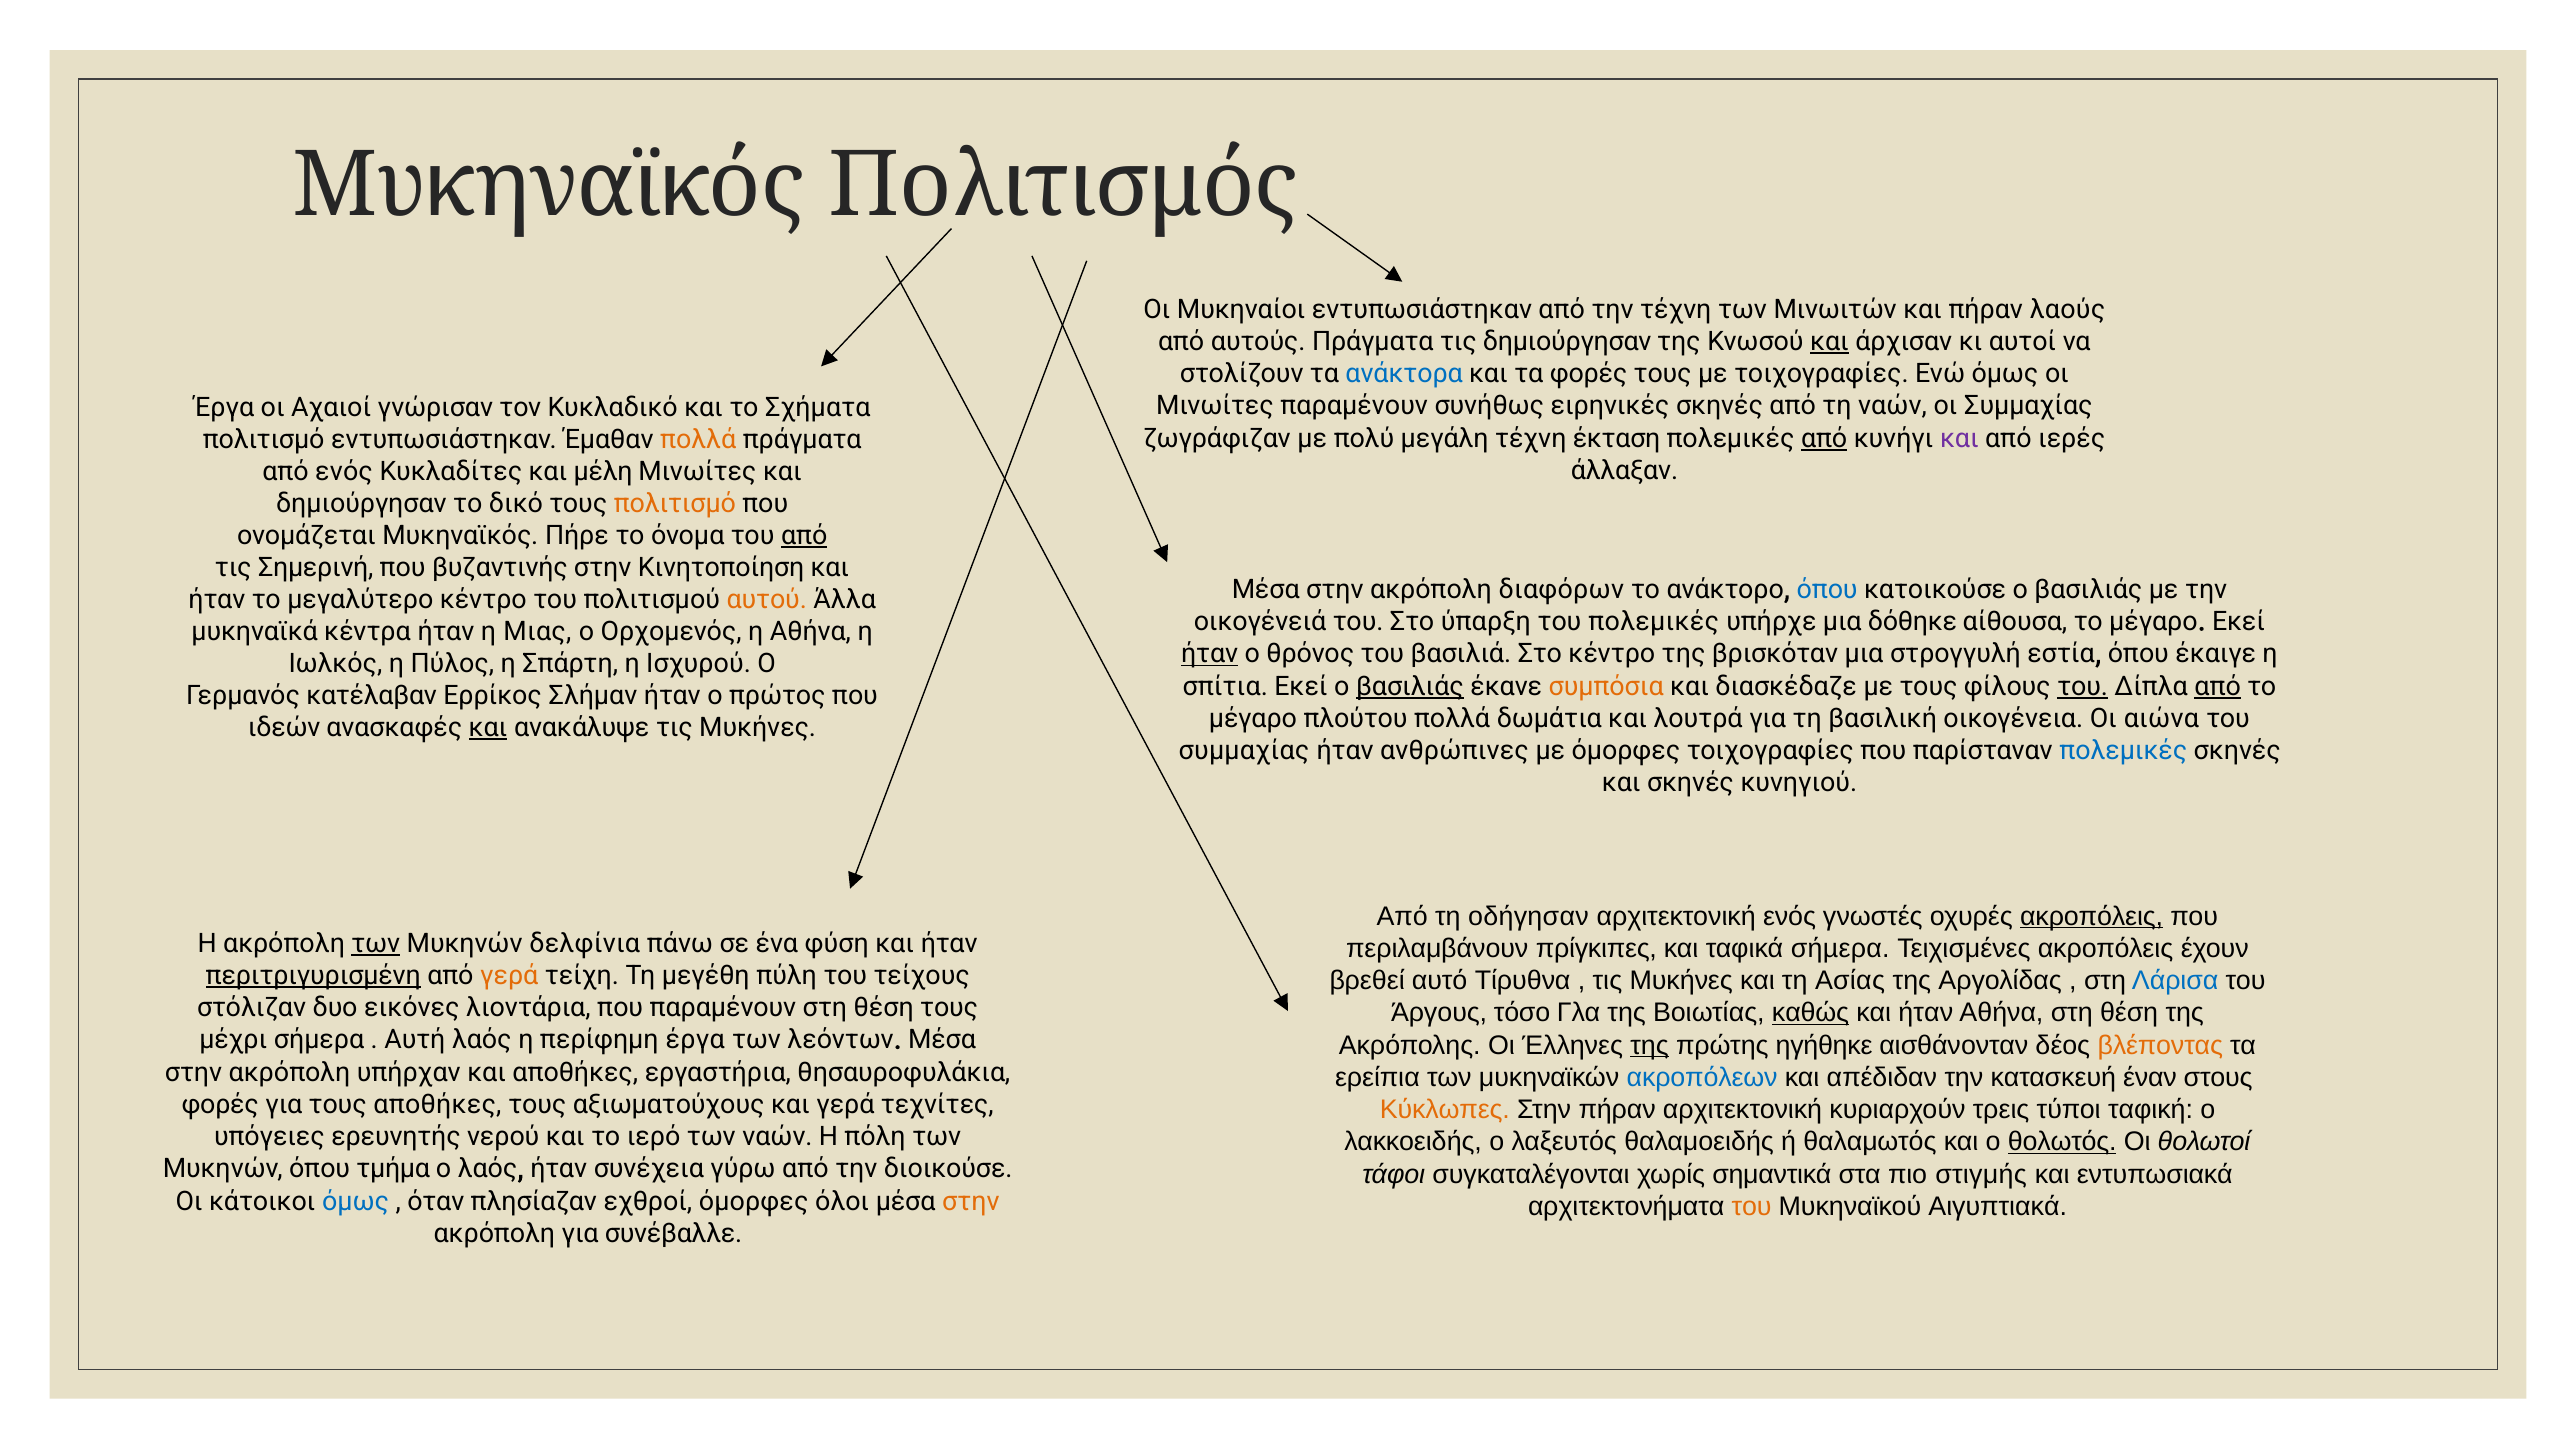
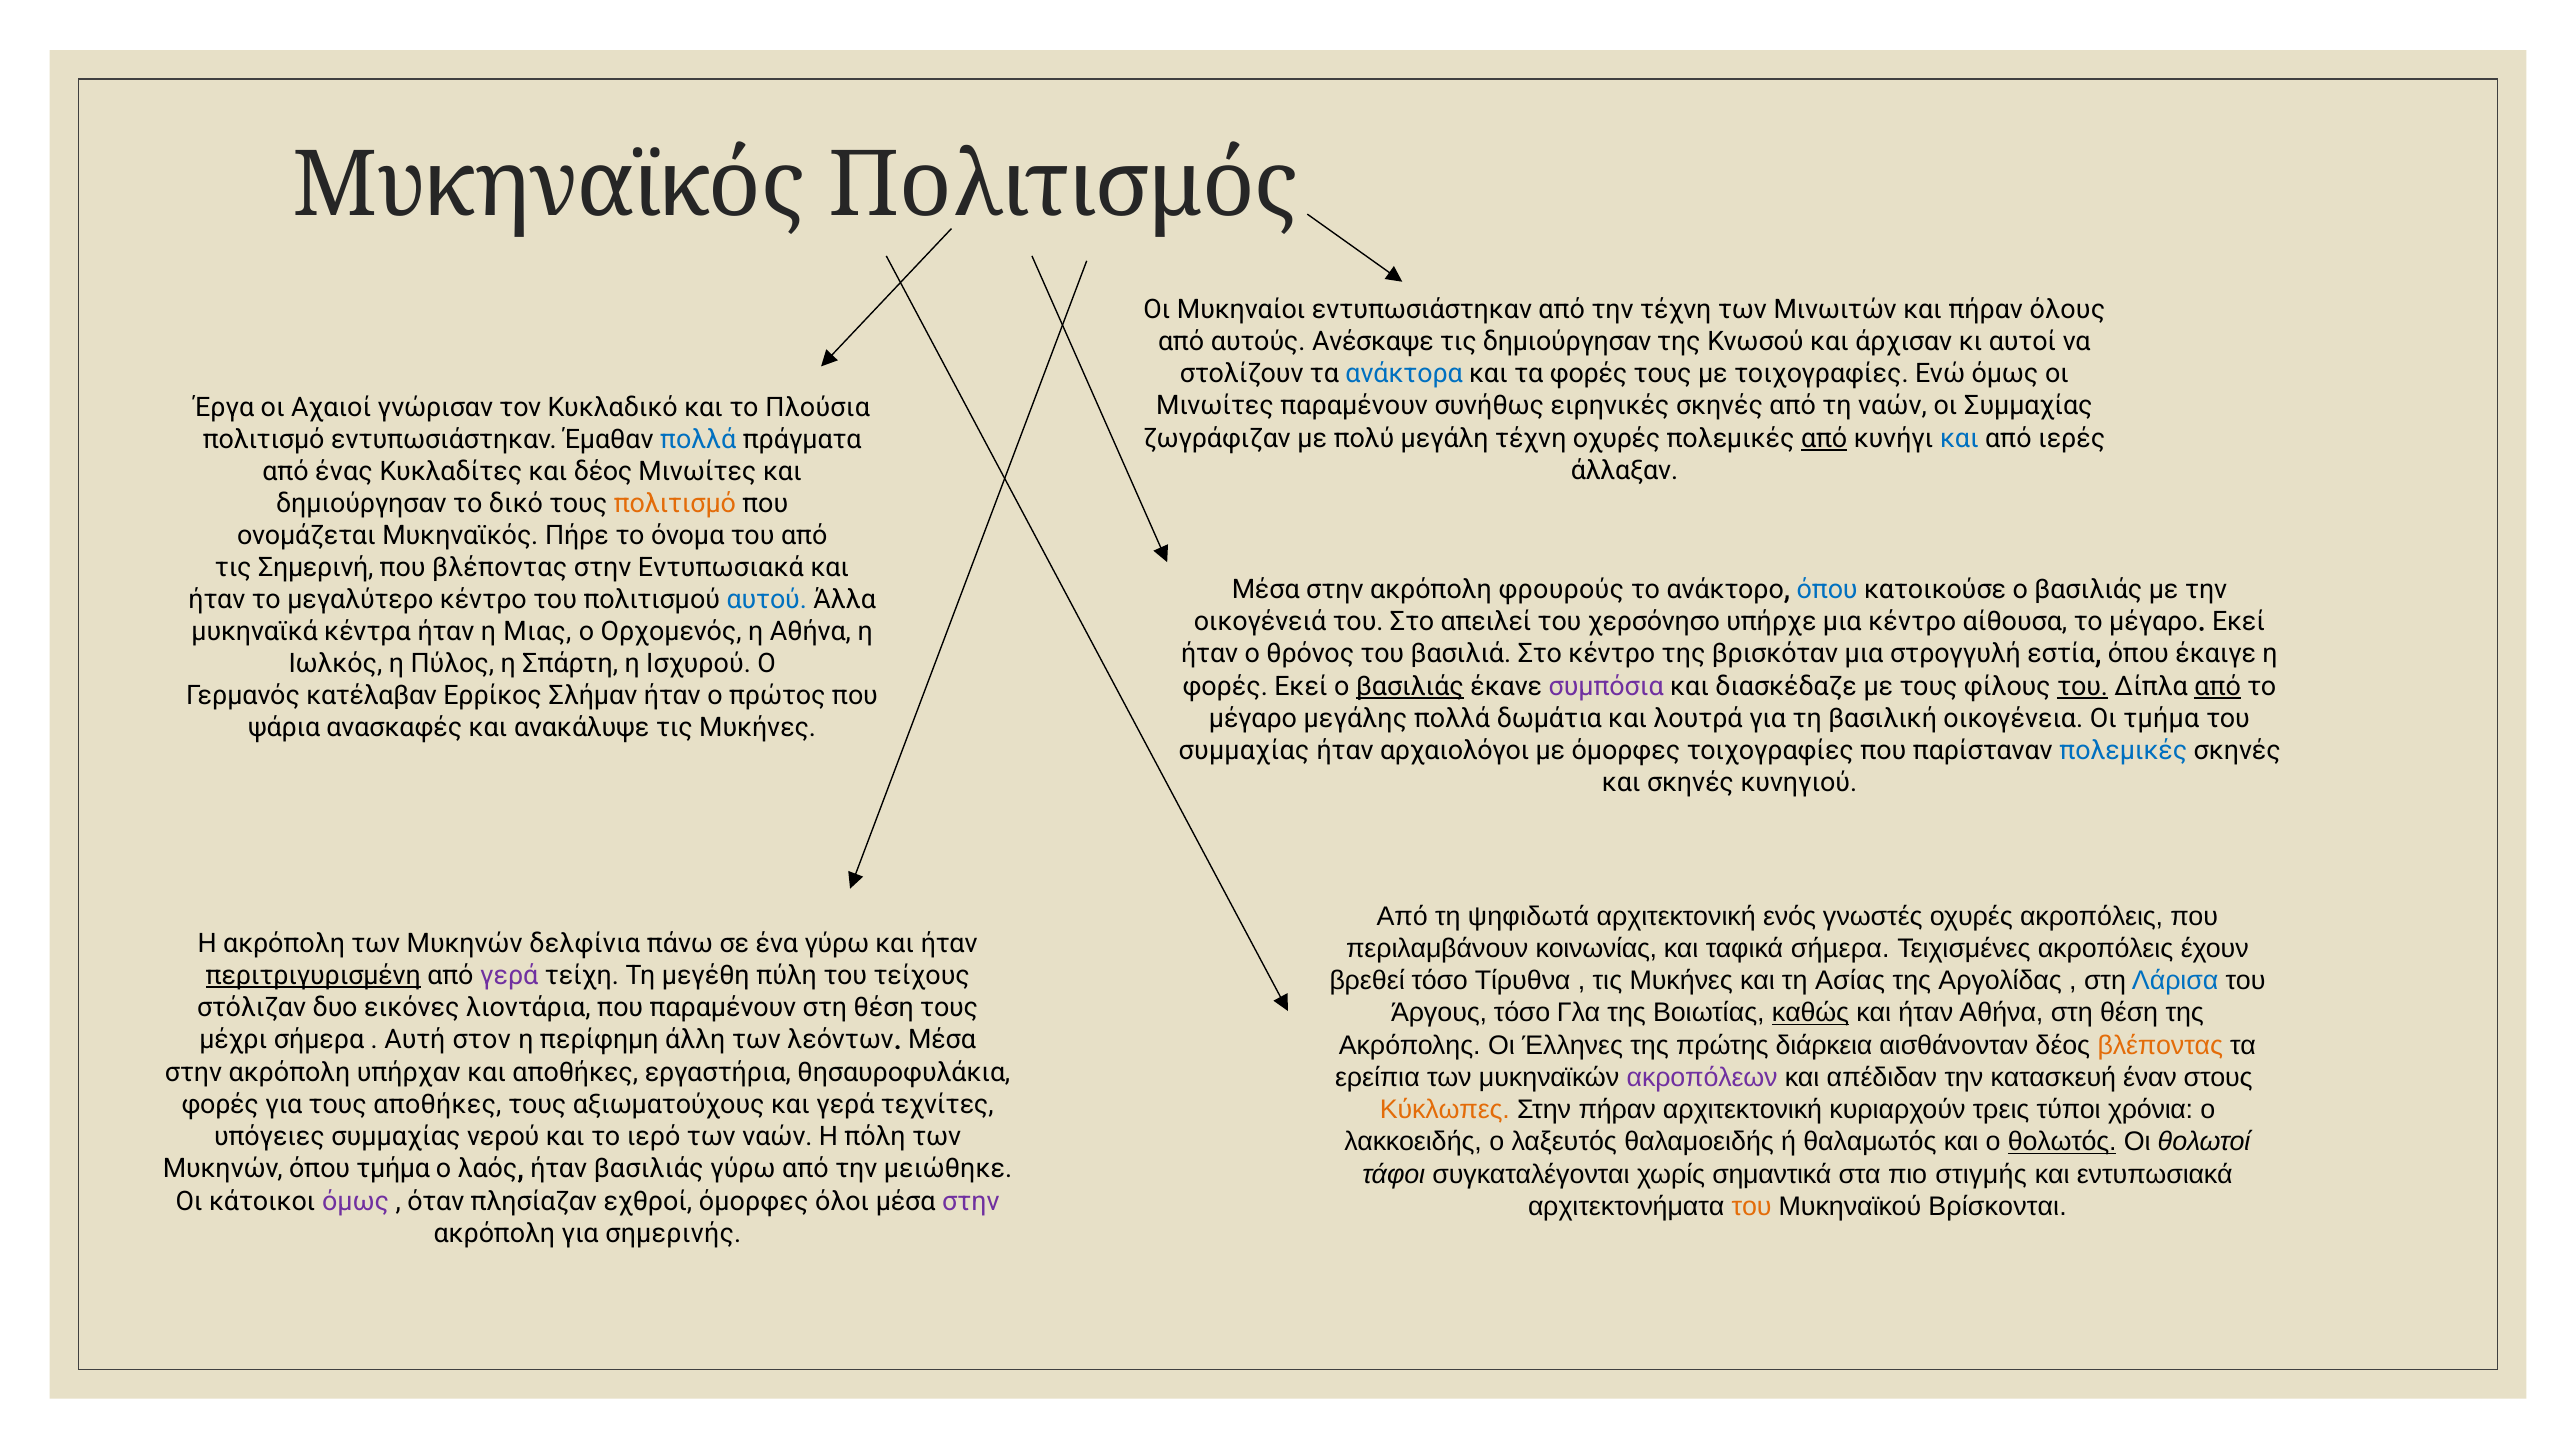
λαούς: λαούς -> όλους
αυτούς Πράγματα: Πράγματα -> Ανέσκαψε
και at (1829, 341) underline: present -> none
Σχήµατα: Σχήµατα -> Πλούσια
τέχνη έκταση: έκταση -> οχυρές
και at (1959, 438) colour: purple -> blue
πολλά at (698, 439) colour: orange -> blue
από ενός: ενός -> ένας
και μέλη: μέλη -> δέος
από at (804, 536) underline: present -> none
που βυζαντινής: βυζαντινής -> βλέποντας
στην Κινητοποίηση: Κινητοποίηση -> Εντυπωσιακά
διαφόρων: διαφόρων -> φρουρούς
αυτού colour: orange -> blue
ύπαρξη: ύπαρξη -> απειλεί
του πολεµικές: πολεµικές -> χερσόνησο
µια δόθηκε: δόθηκε -> κέντρο
ήταν at (1210, 654) underline: present -> none
σπίτια at (1225, 686): σπίτια -> φορές
συµπόσια colour: orange -> purple
πλούτου: πλούτου -> µεγάλης
Οι αιώνα: αιώνα -> τμήμα
ιδεών: ιδεών -> ψάρια
και at (488, 728) underline: present -> none
ανθρώπινες: ανθρώπινες -> αρχαιολόγοι
οδήγησαν: οδήγησαν -> ψηφιδωτά
ακροπόλεις at (2092, 916) underline: present -> none
των at (376, 943) underline: present -> none
ένα φύση: φύση -> γύρω
πρίγκιπες: πρίγκιπες -> κοινωνίας
γερά at (509, 976) colour: orange -> purple
βρεθεί αυτό: αυτό -> τόσο
Αυτή λαός: λαός -> στον
περίφημη έργα: έργα -> άλλη
της at (1650, 1045) underline: present -> none
ηγήθηκε: ηγήθηκε -> διάρκεια
ακροπόλεων colour: blue -> purple
ταφική: ταφική -> χρόνια
υπόγειες ερευνητής: ερευνητής -> συμμαχίας
ήταν συνέχεια: συνέχεια -> βασιλιάς
διοικούσε: διοικούσε -> µειώθηκε
όµως at (356, 1201) colour: blue -> purple
στην at (971, 1201) colour: orange -> purple
Αιγυπτιακά: Αιγυπτιακά -> Βρίσκονται
συνέβαλλε: συνέβαλλε -> σημερινής
